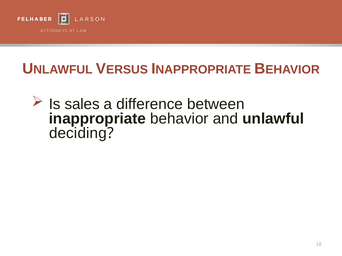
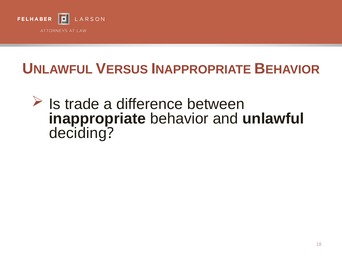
sales: sales -> trade
